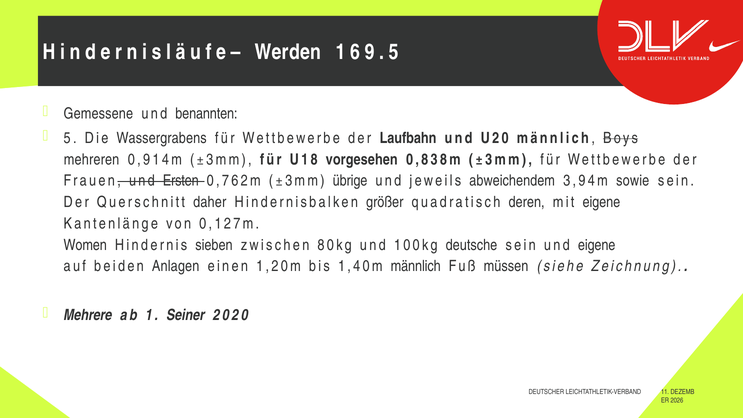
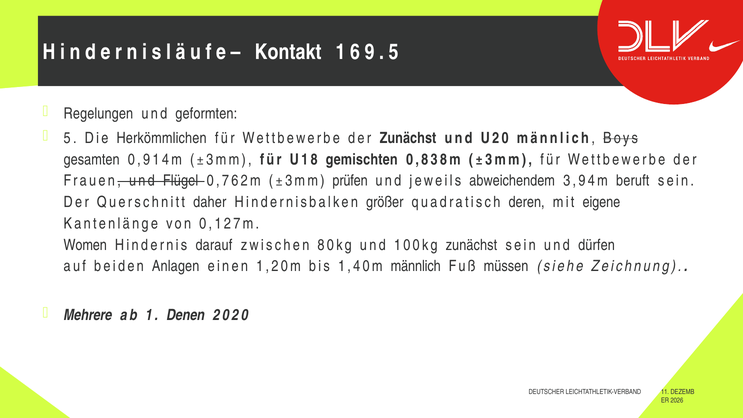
Werden: Werden -> Kontakt
Gemessene: Gemessene -> Regelungen
benannten: benannten -> geformten
Wassergrabens: Wassergrabens -> Herkömmlichen
der Laufbahn: Laufbahn -> Zunächst
mehreren: mehreren -> gesamten
vorgesehen: vorgesehen -> gemischten
Ersten: Ersten -> Flügel
übrige: übrige -> prüfen
sowie: sowie -> beruft
sieben: sieben -> darauf
100kg deutsche: deutsche -> zunächst
und eigene: eigene -> dürfen
Seiner: Seiner -> Denen
